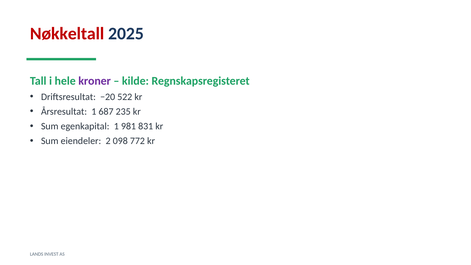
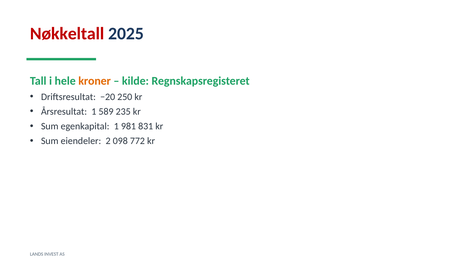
kroner colour: purple -> orange
522: 522 -> 250
687: 687 -> 589
